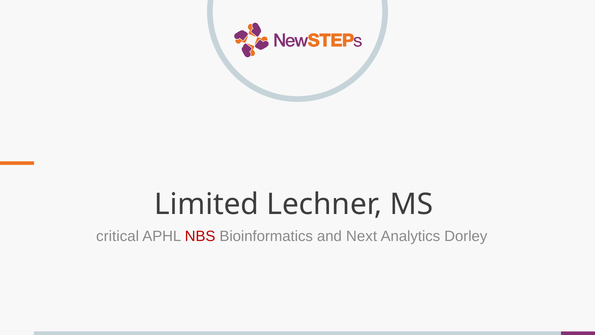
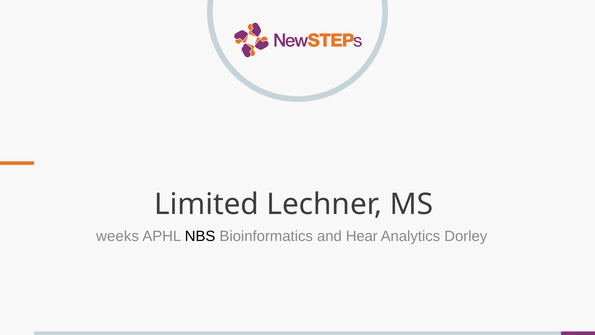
critical: critical -> weeks
NBS colour: red -> black
Next: Next -> Hear
